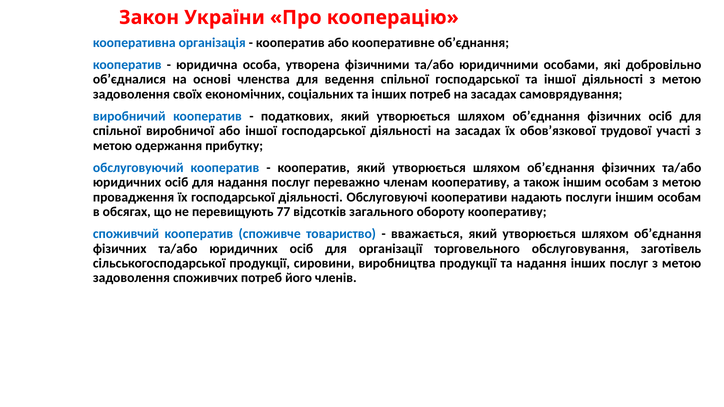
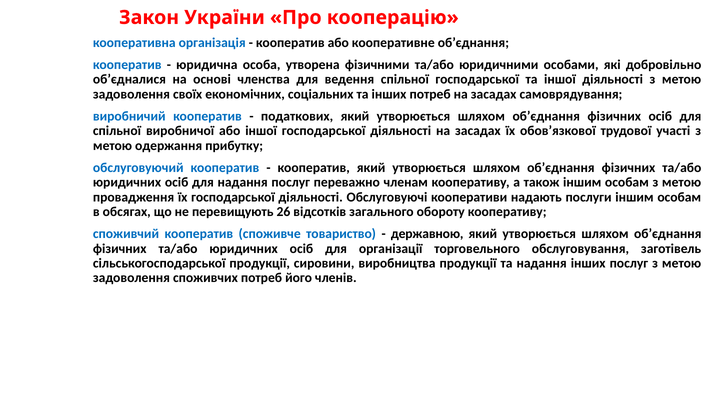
77: 77 -> 26
вважається: вважається -> державною
